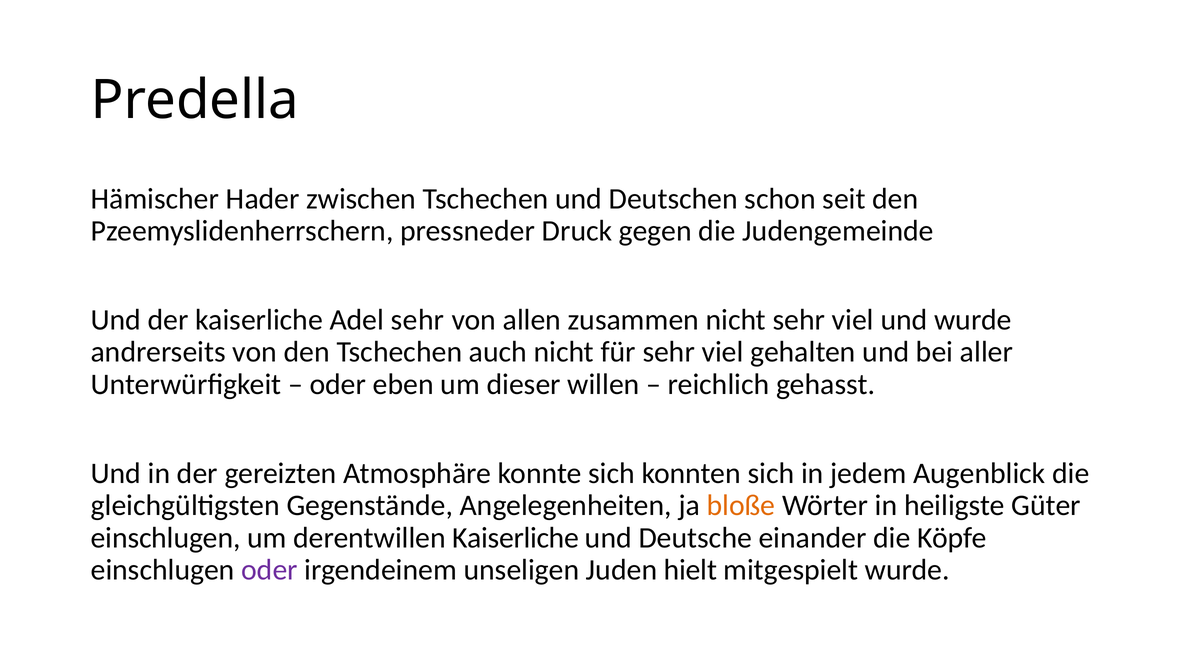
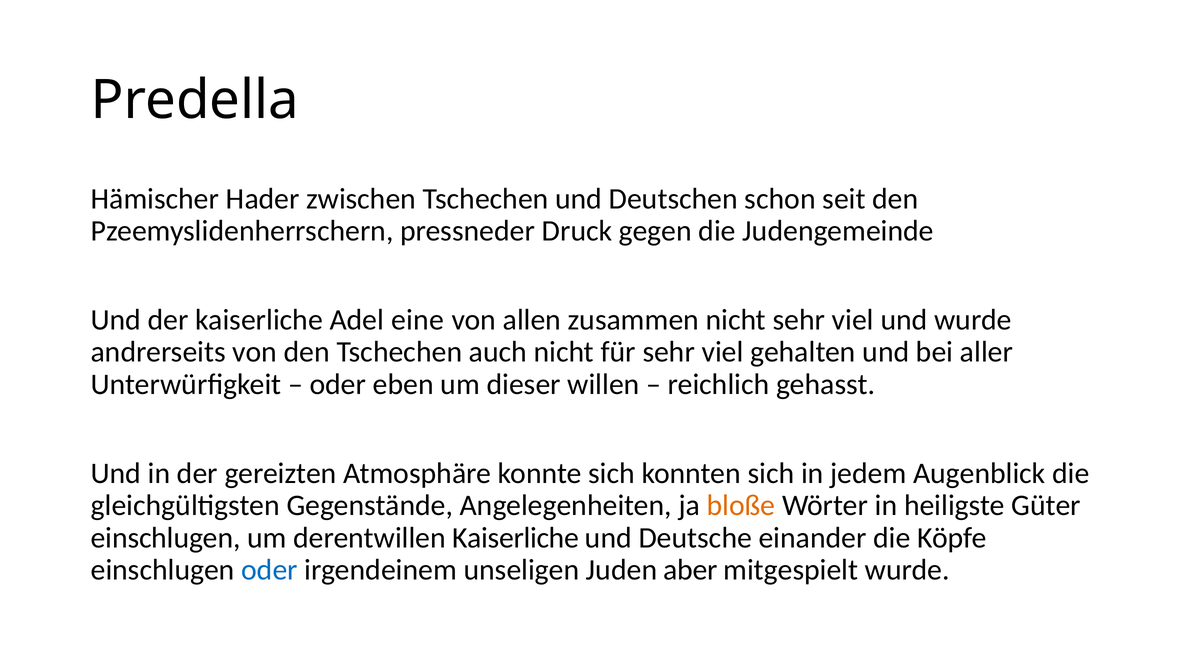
Adel sehr: sehr -> eine
oder at (269, 570) colour: purple -> blue
hielt: hielt -> aber
